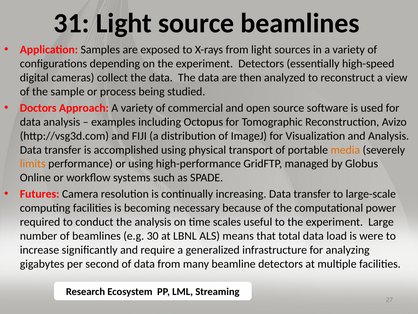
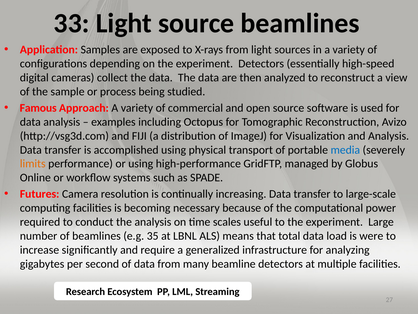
31: 31 -> 33
Doctors: Doctors -> Famous
media colour: orange -> blue
30: 30 -> 35
